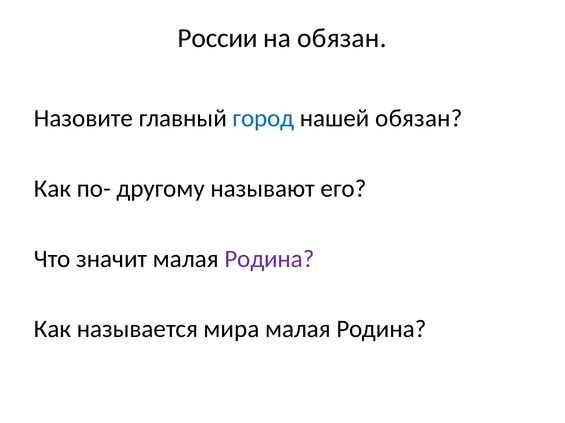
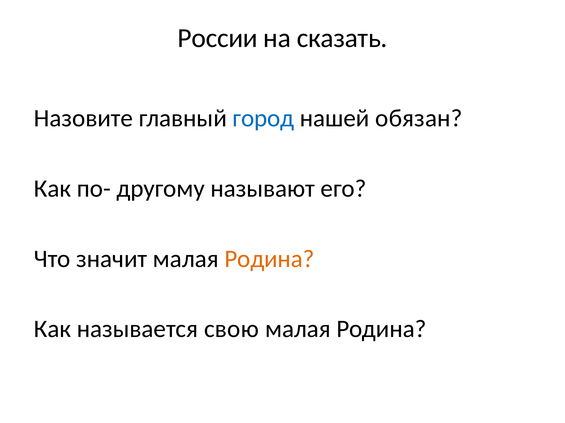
на обязан: обязан -> сказать
Родина at (269, 259) colour: purple -> orange
мира: мира -> свою
